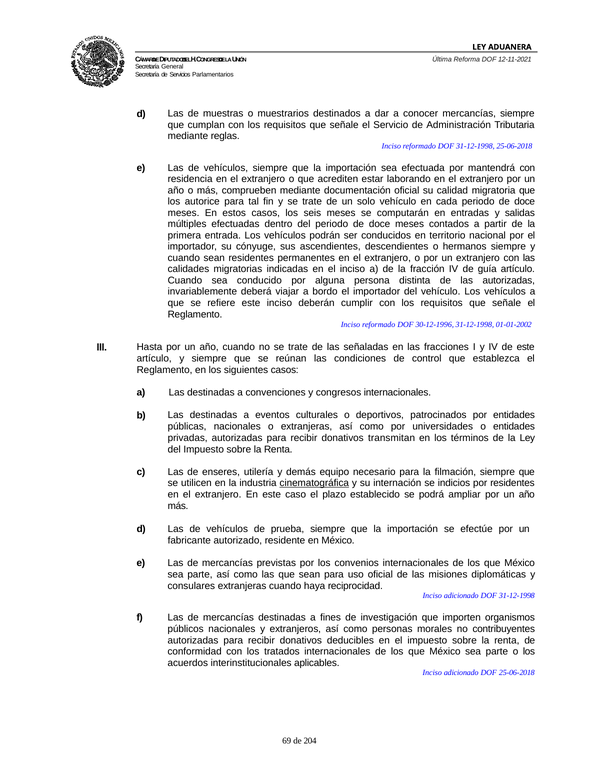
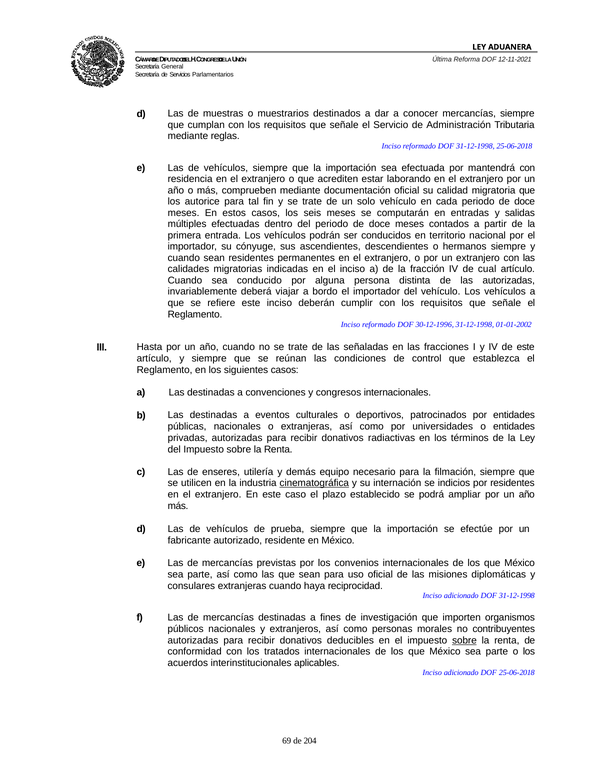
guía: guía -> cual
transmitan: transmitan -> radiactivas
sobre at (464, 641) underline: none -> present
